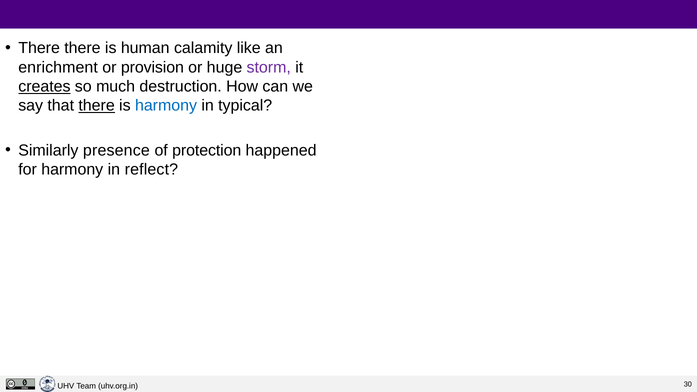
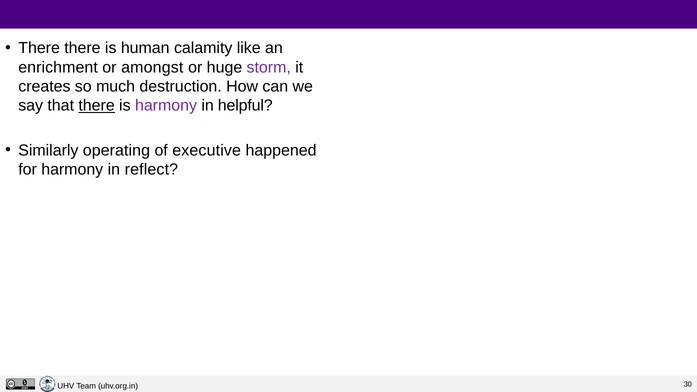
provision: provision -> amongst
creates underline: present -> none
harmony at (166, 106) colour: blue -> purple
typical: typical -> helpful
presence: presence -> operating
protection: protection -> executive
